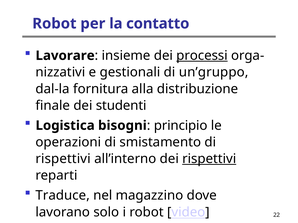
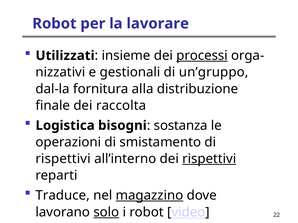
contatto: contatto -> lavorare
Lavorare: Lavorare -> Utilizzati
studenti: studenti -> raccolta
principio: principio -> sostanza
magazzino underline: none -> present
solo underline: none -> present
